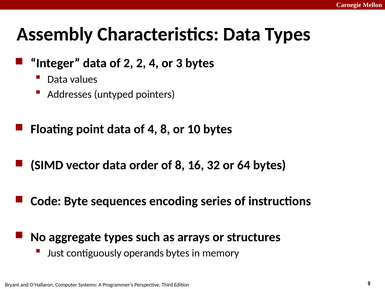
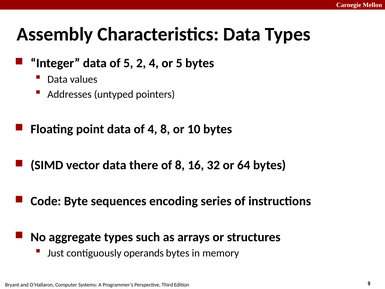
of 2: 2 -> 5
or 3: 3 -> 5
order: order -> there
